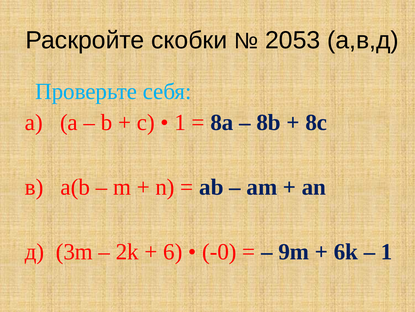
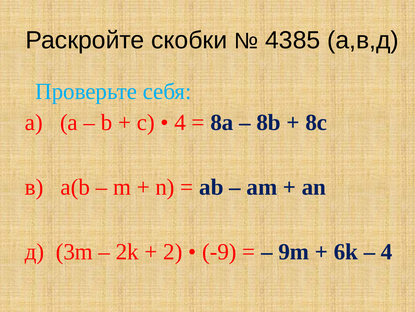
2053: 2053 -> 4385
1 at (180, 122): 1 -> 4
6: 6 -> 2
-0: -0 -> -9
1 at (387, 251): 1 -> 4
